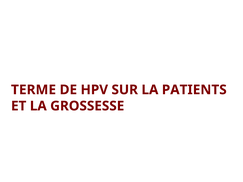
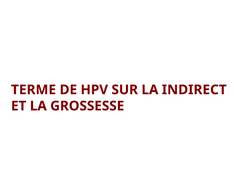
PATIENTS: PATIENTS -> INDIRECT
